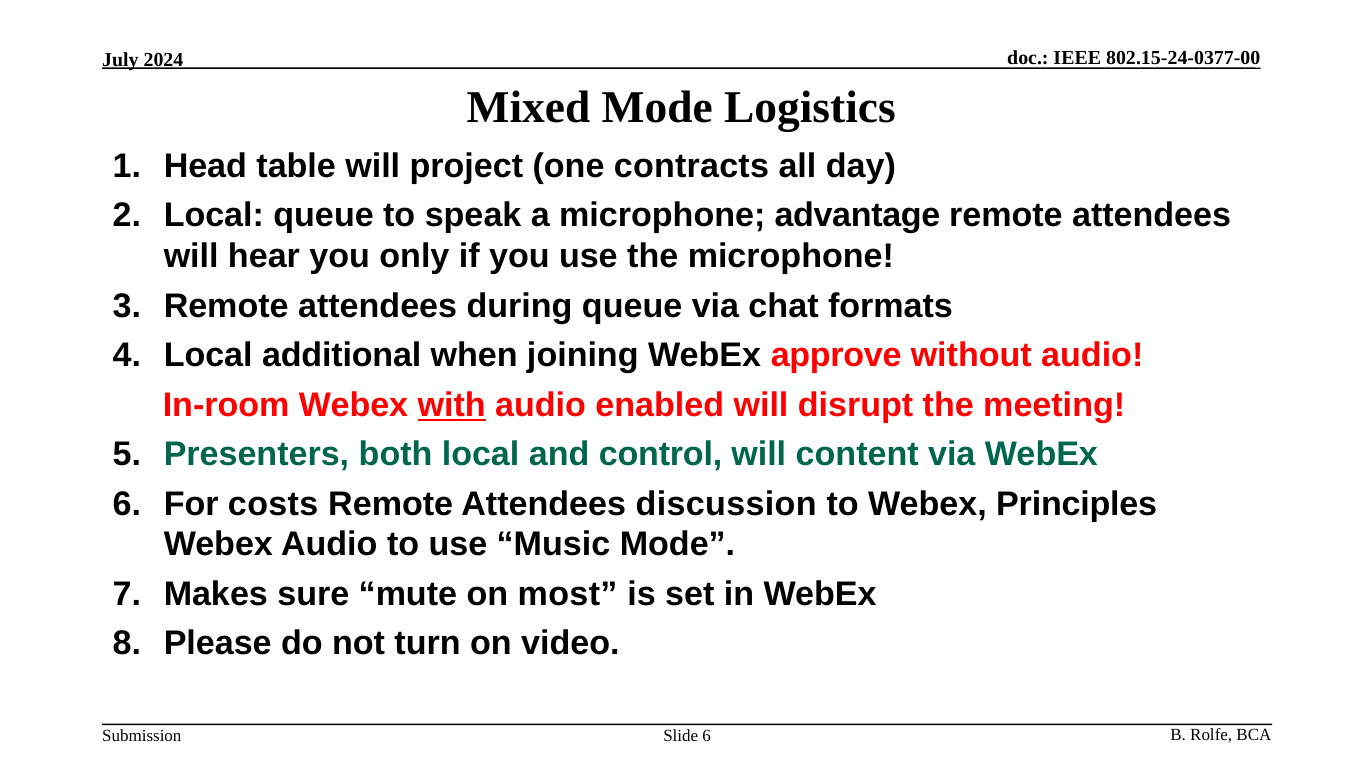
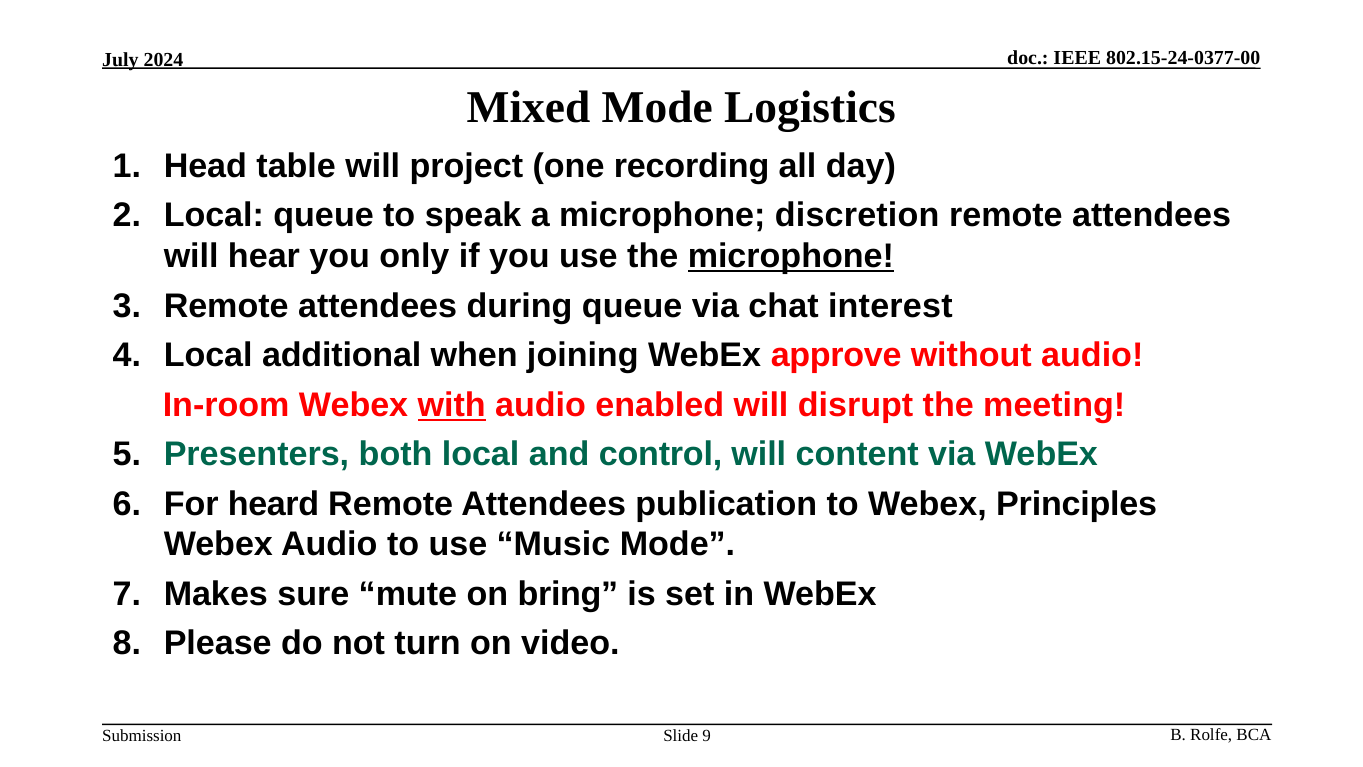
contracts: contracts -> recording
advantage: advantage -> discretion
microphone at (791, 257) underline: none -> present
formats: formats -> interest
costs: costs -> heard
discussion: discussion -> publication
most: most -> bring
Slide 6: 6 -> 9
